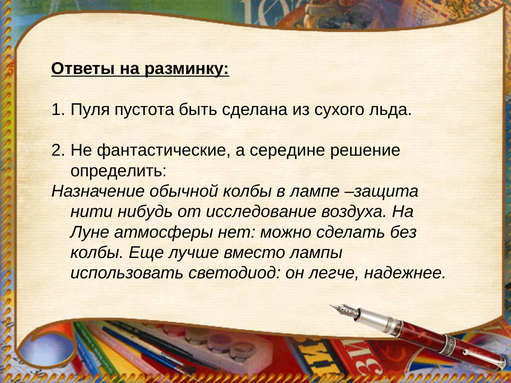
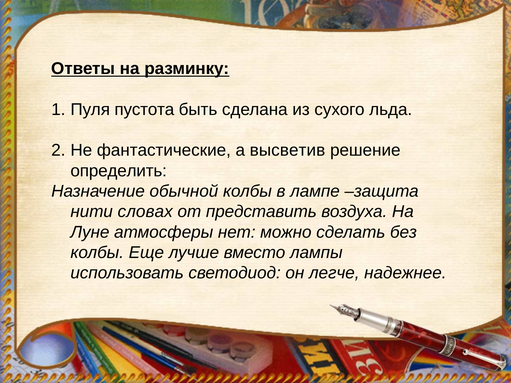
середине: середине -> высветив
нибудь: нибудь -> словах
исследование: исследование -> представить
